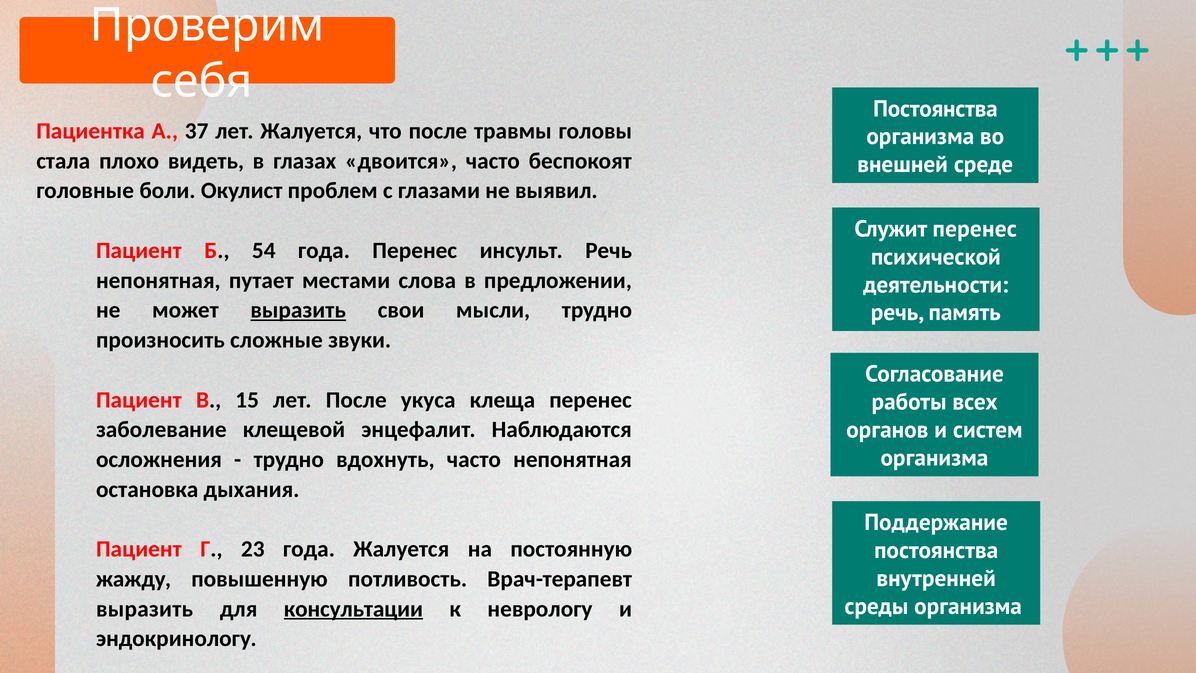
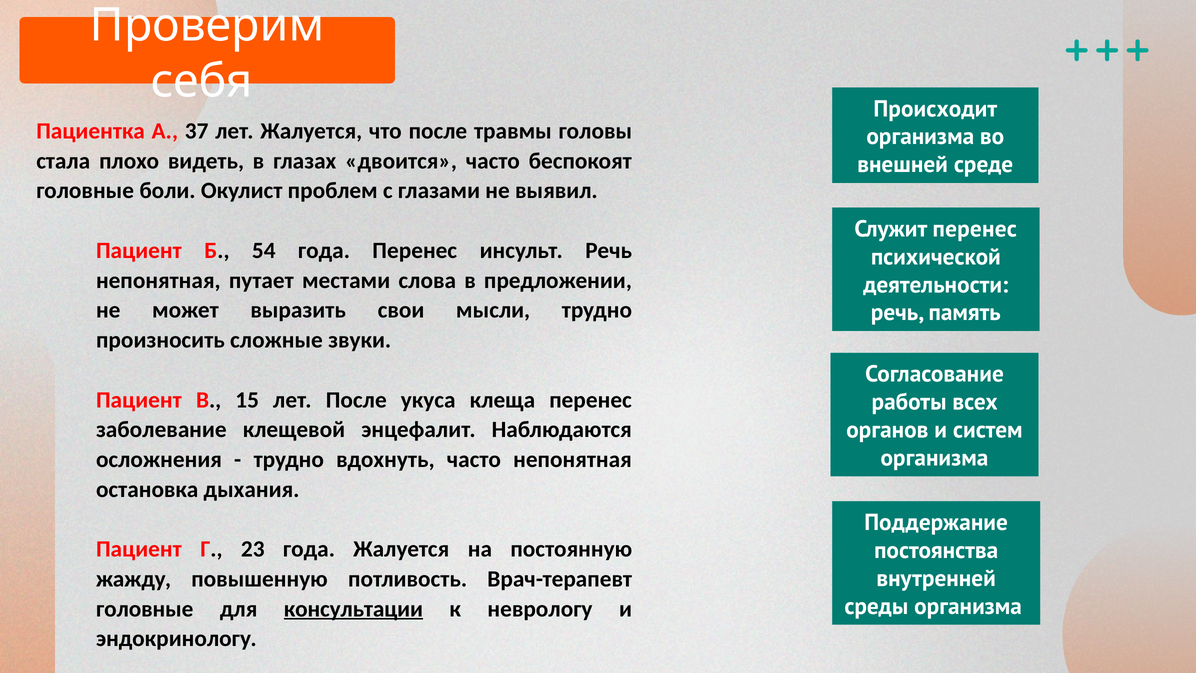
Постоянства at (935, 109): Постоянства -> Происходит
выразить at (298, 310) underline: present -> none
выразить at (145, 609): выразить -> головные
